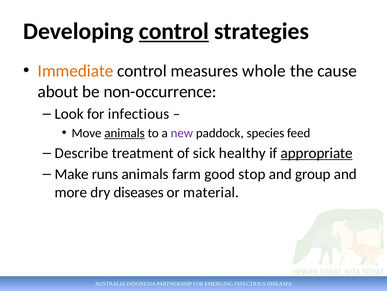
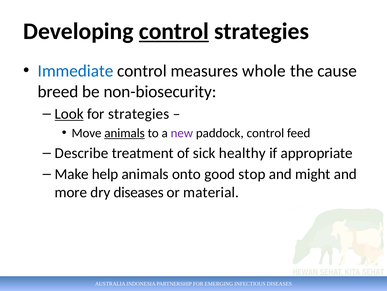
Immediate colour: orange -> blue
about: about -> breed
non-occurrence: non-occurrence -> non-biosecurity
Look underline: none -> present
for infectious: infectious -> strategies
paddock species: species -> control
appropriate underline: present -> none
runs: runs -> help
farm: farm -> onto
group: group -> might
